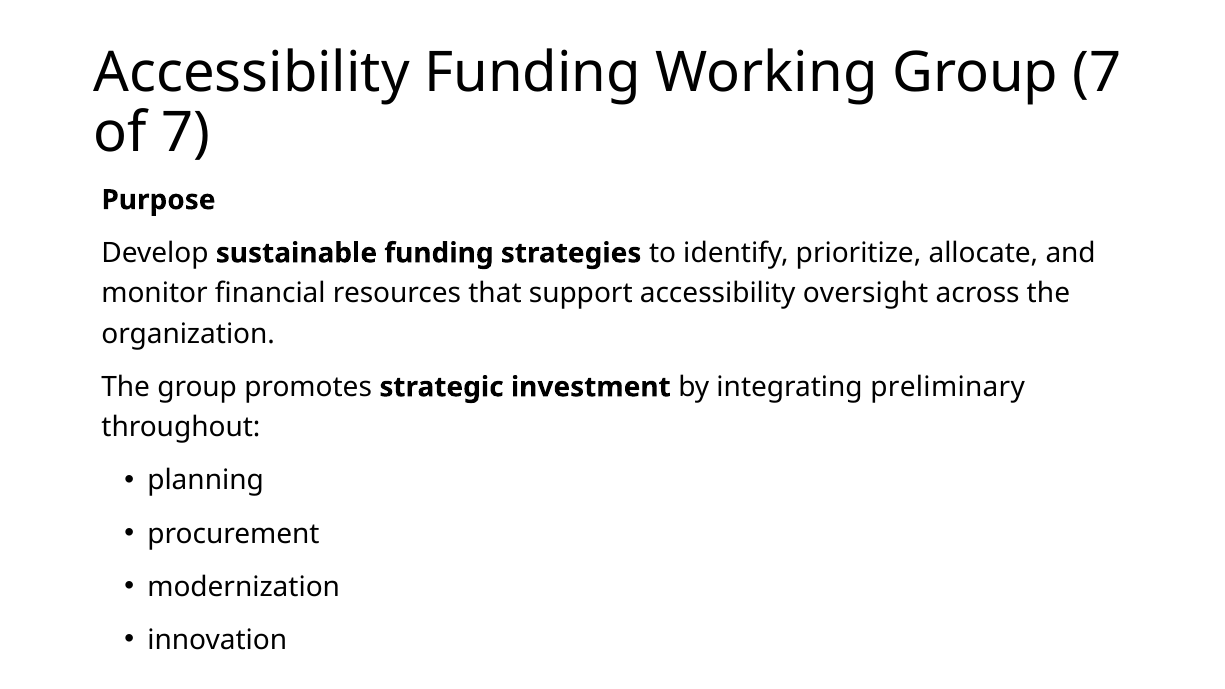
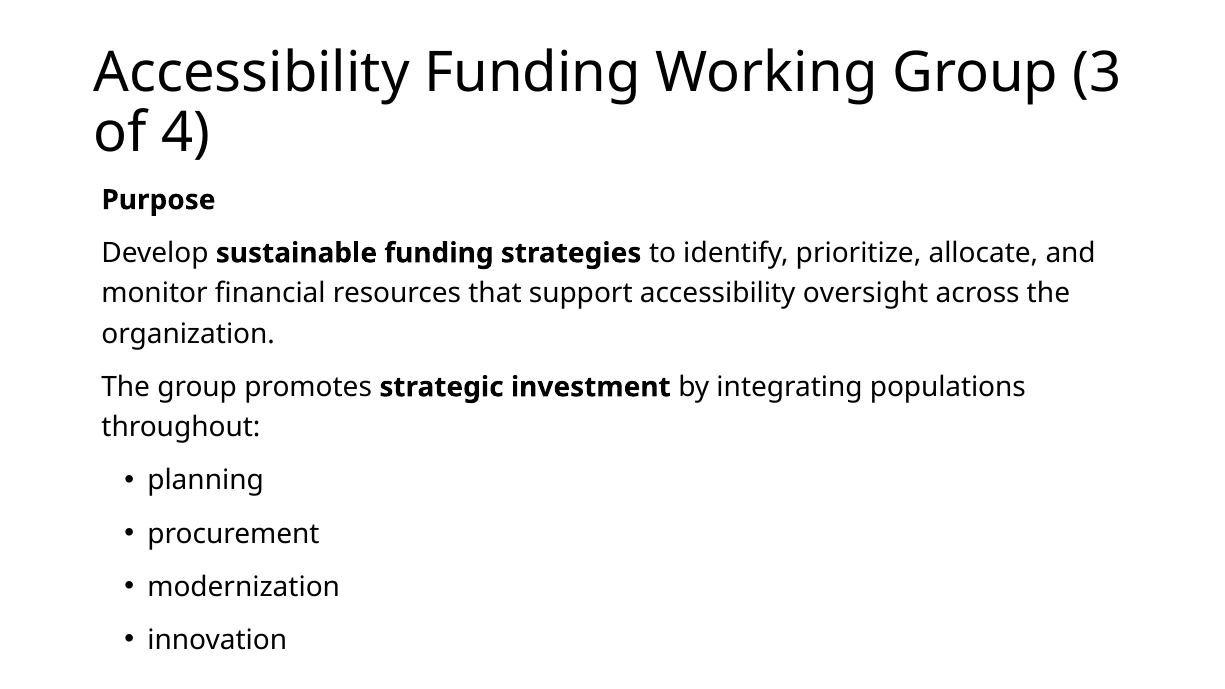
Group 7: 7 -> 3
of 7: 7 -> 4
preliminary: preliminary -> populations
